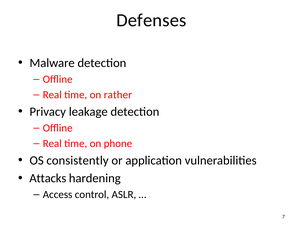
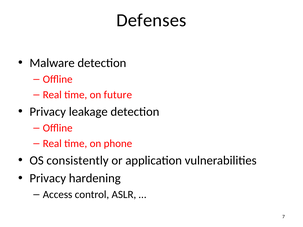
rather: rather -> future
Attacks at (48, 178): Attacks -> Privacy
